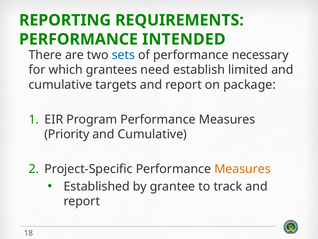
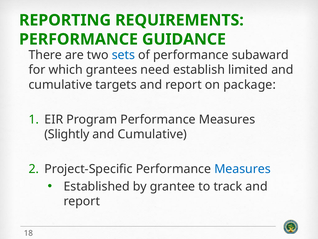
INTENDED: INTENDED -> GUIDANCE
necessary: necessary -> subaward
Priority: Priority -> Slightly
Measures at (242, 169) colour: orange -> blue
